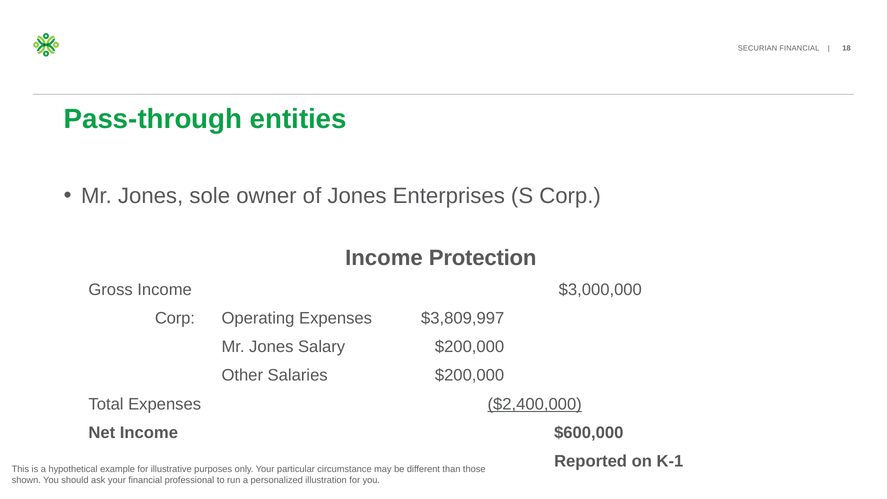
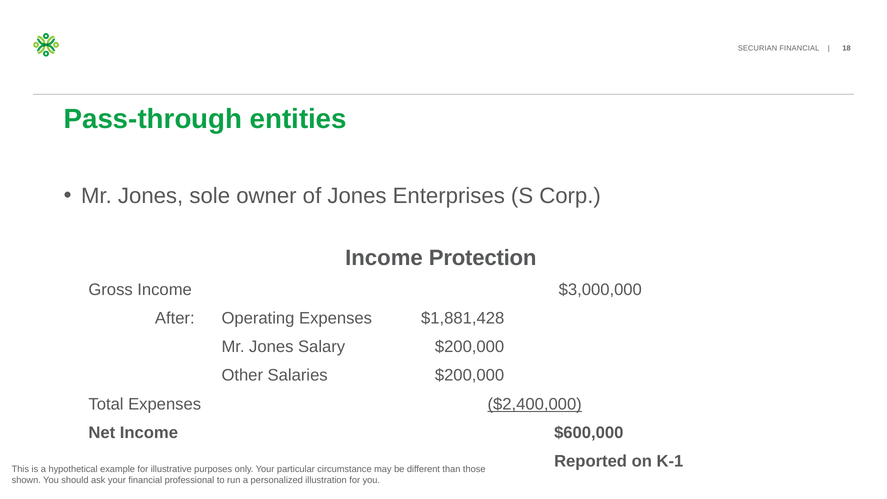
Corp at (175, 318): Corp -> After
$3,809,997: $3,809,997 -> $1,881,428
